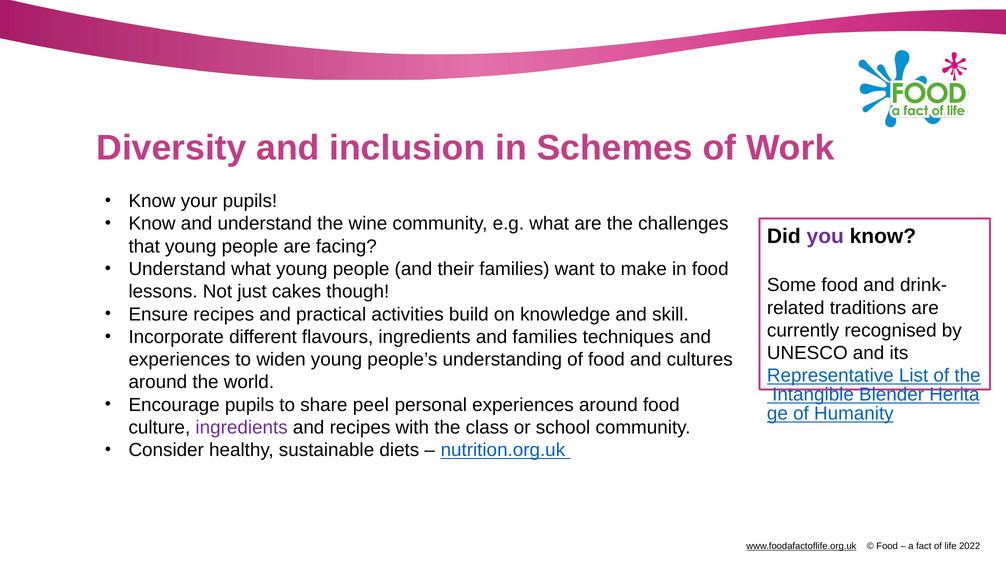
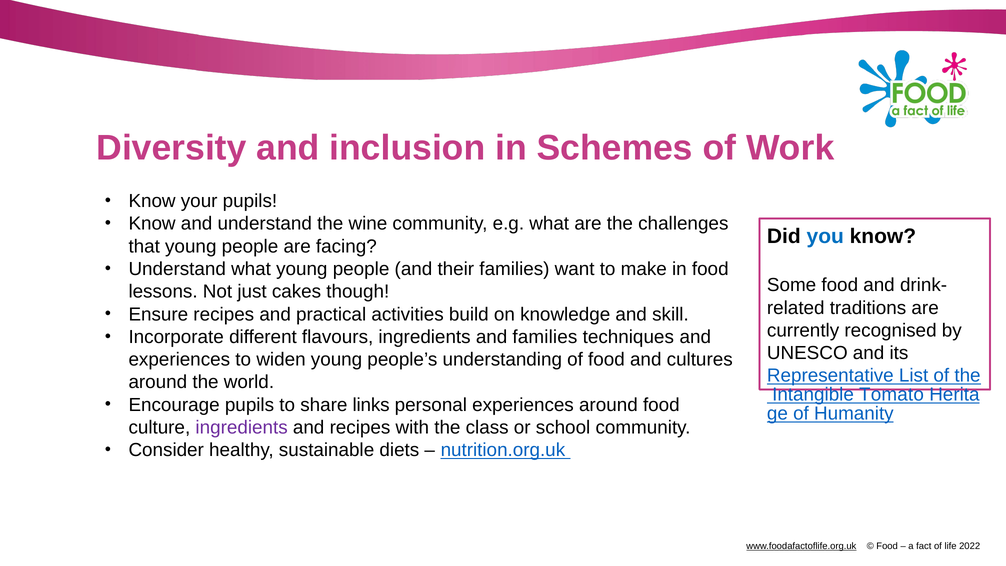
you colour: purple -> blue
Blender: Blender -> Tomato
peel: peel -> links
